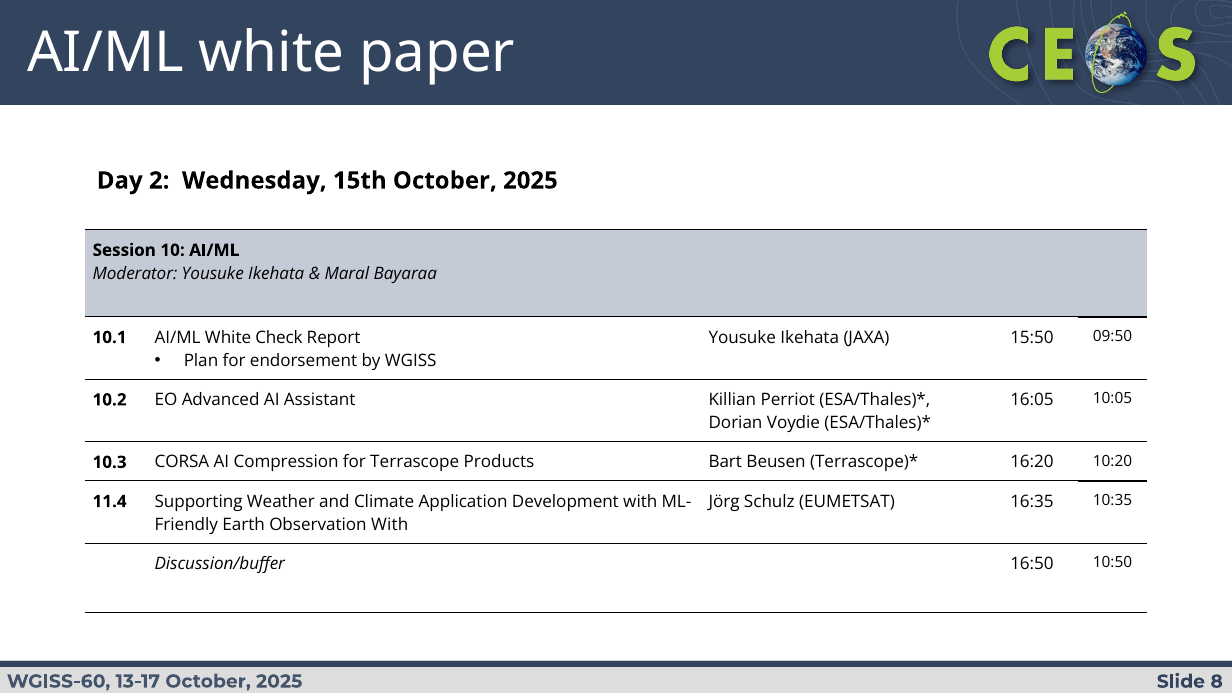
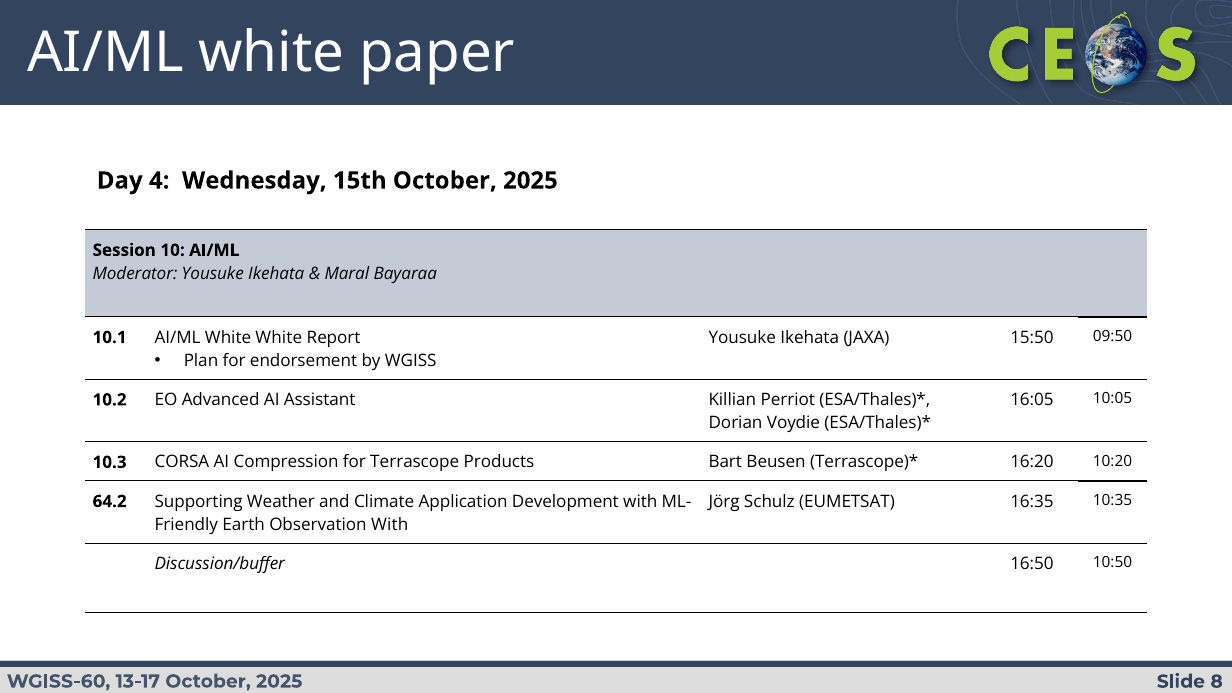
2: 2 -> 4
White Check: Check -> White
11.4: 11.4 -> 64.2
